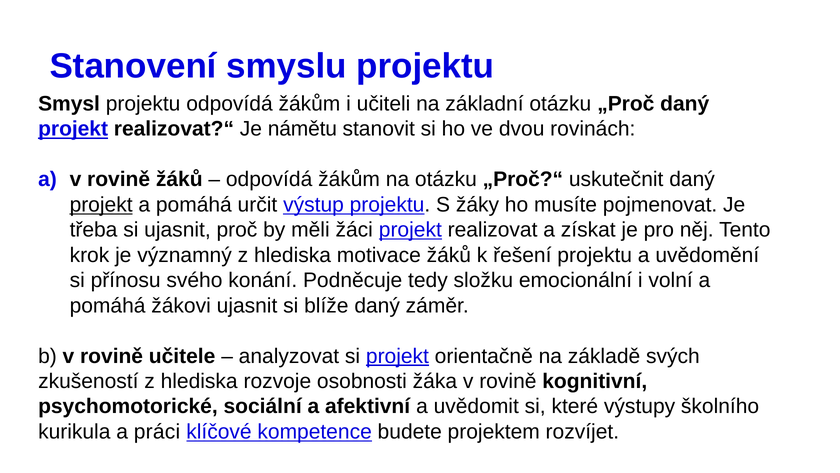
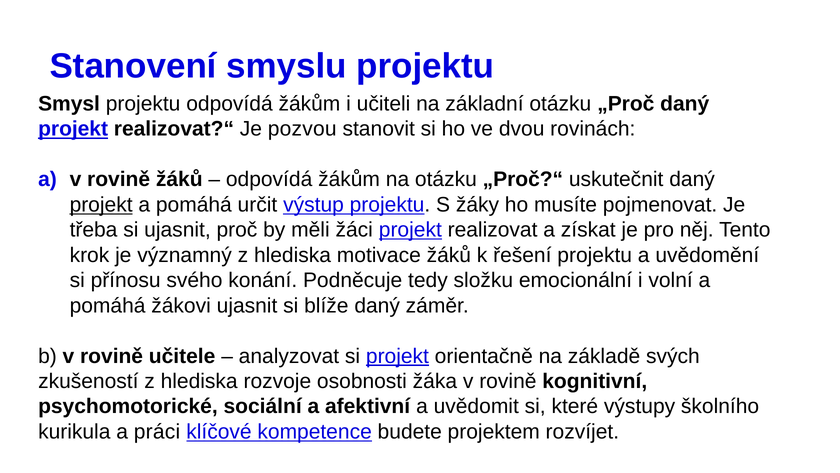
námětu: námětu -> pozvou
